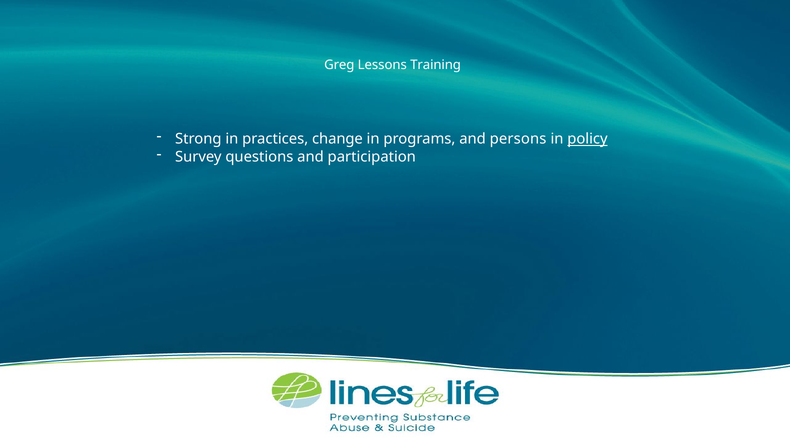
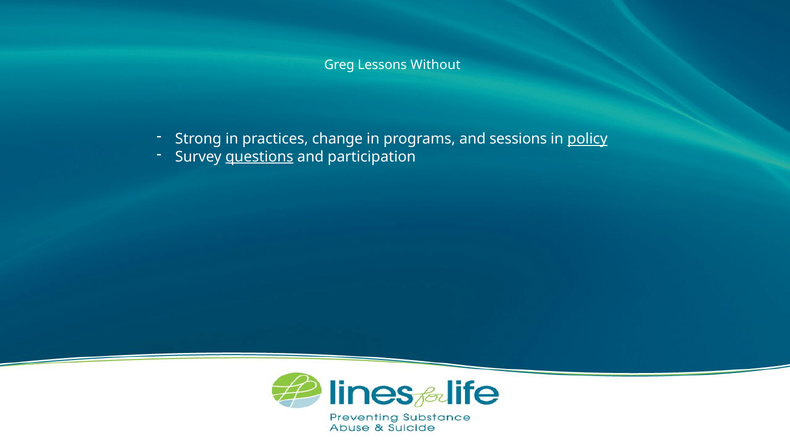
Training: Training -> Without
persons: persons -> sessions
questions underline: none -> present
